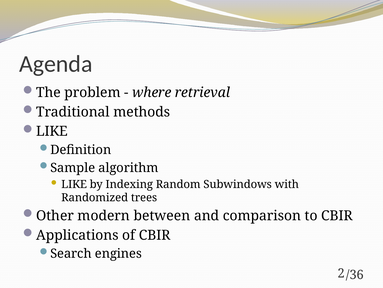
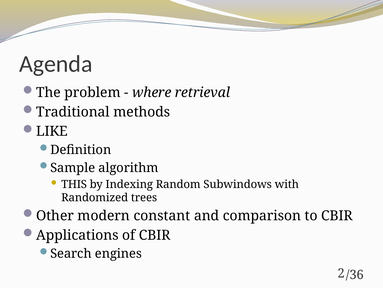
LIKE at (74, 184): LIKE -> THIS
between: between -> constant
